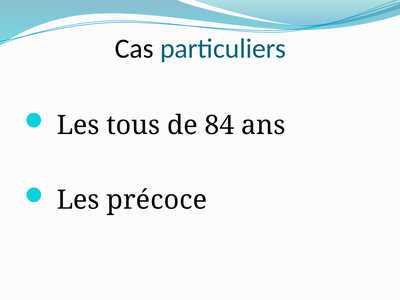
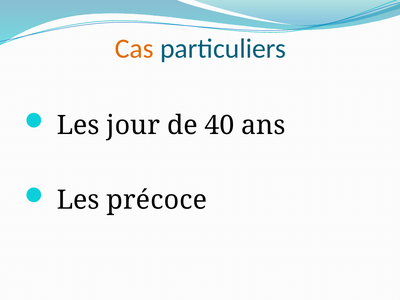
Cas colour: black -> orange
tous: tous -> jour
84: 84 -> 40
